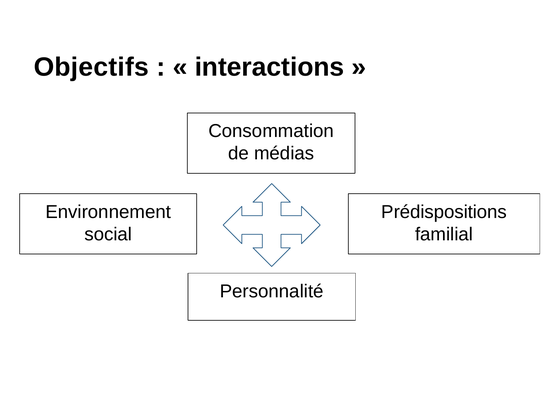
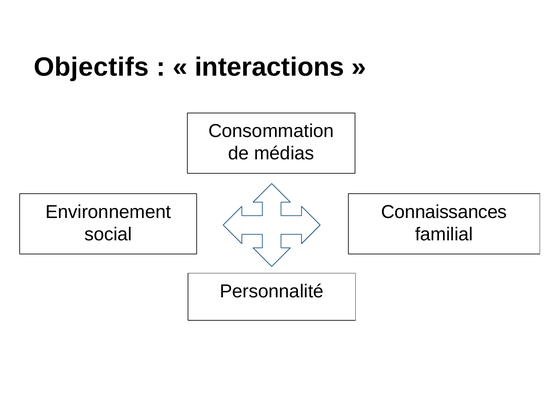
Prédispositions: Prédispositions -> Connaissances
